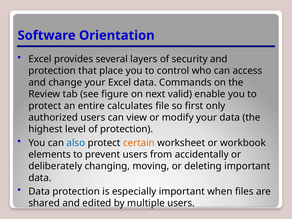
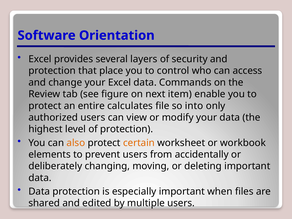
valid: valid -> item
first: first -> into
also colour: blue -> orange
